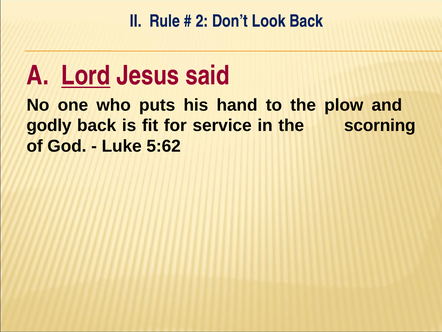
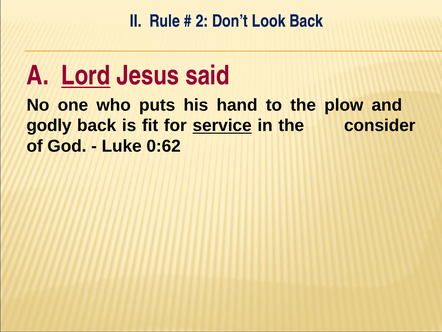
service underline: none -> present
scorning: scorning -> consider
5:62: 5:62 -> 0:62
